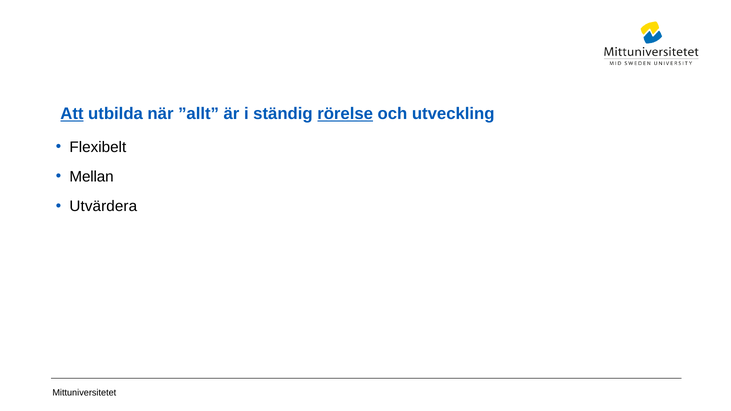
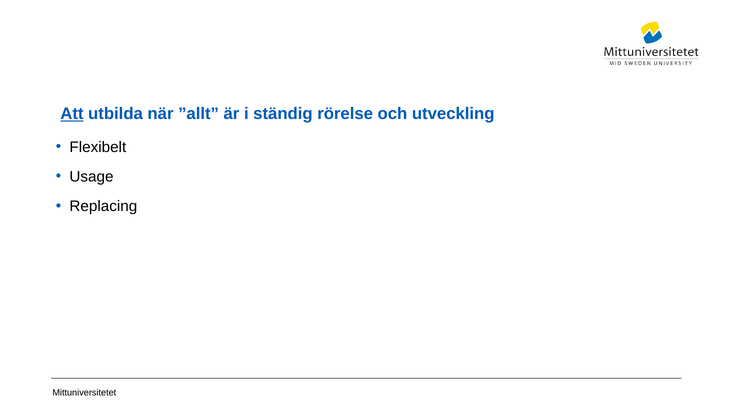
rörelse underline: present -> none
Mellan: Mellan -> Usage
Utvärdera: Utvärdera -> Replacing
